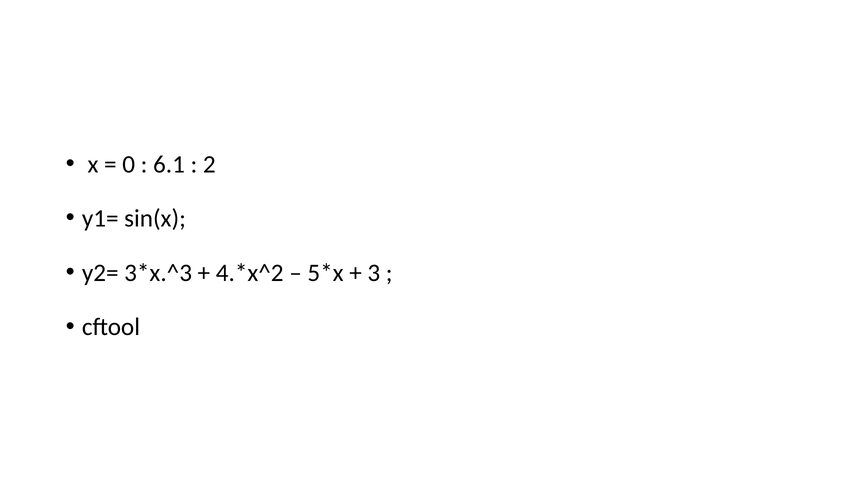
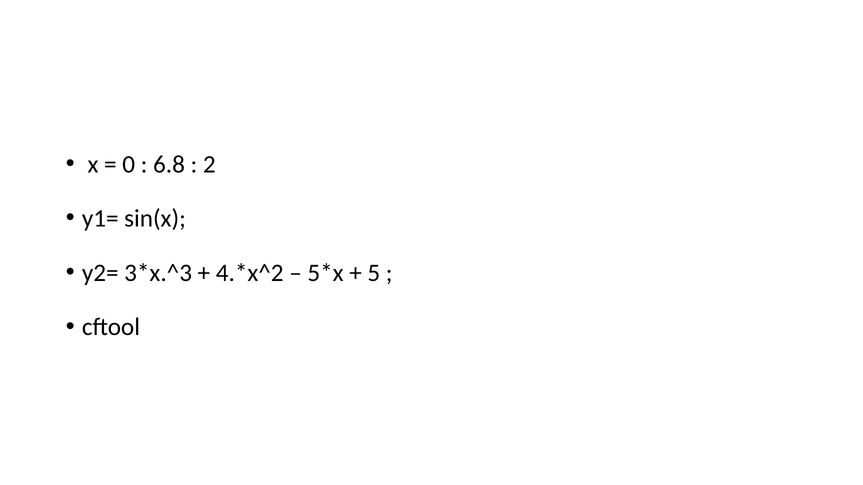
6.1: 6.1 -> 6.8
3: 3 -> 5
